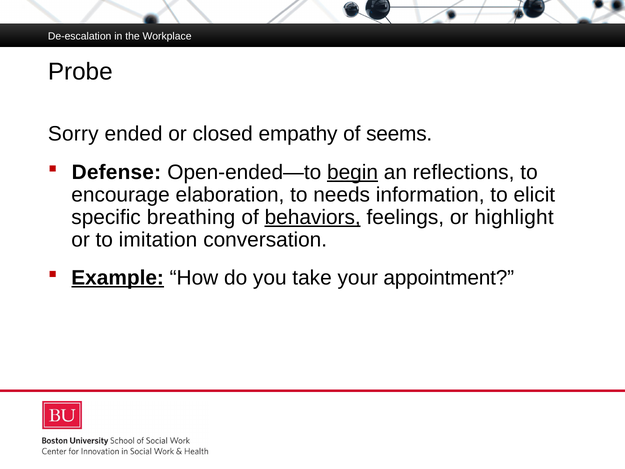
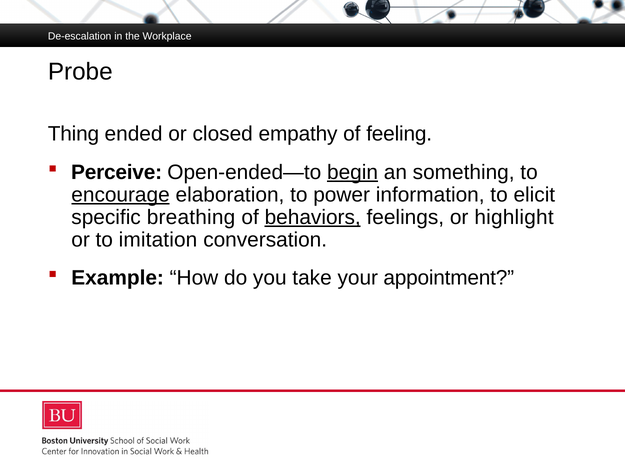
Sorry: Sorry -> Thing
seems: seems -> feeling
Defense: Defense -> Perceive
reflections: reflections -> something
encourage underline: none -> present
needs: needs -> power
Example underline: present -> none
